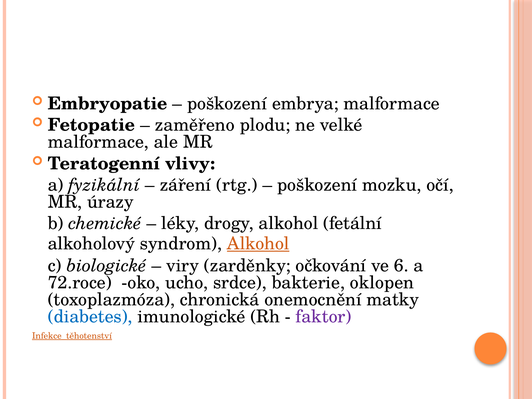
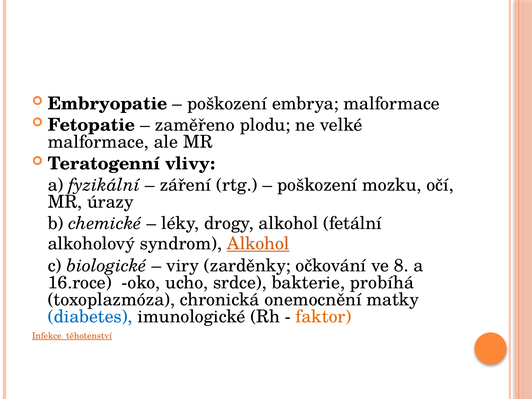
6: 6 -> 8
72.roce: 72.roce -> 16.roce
oklopen: oklopen -> probíhá
faktor colour: purple -> orange
